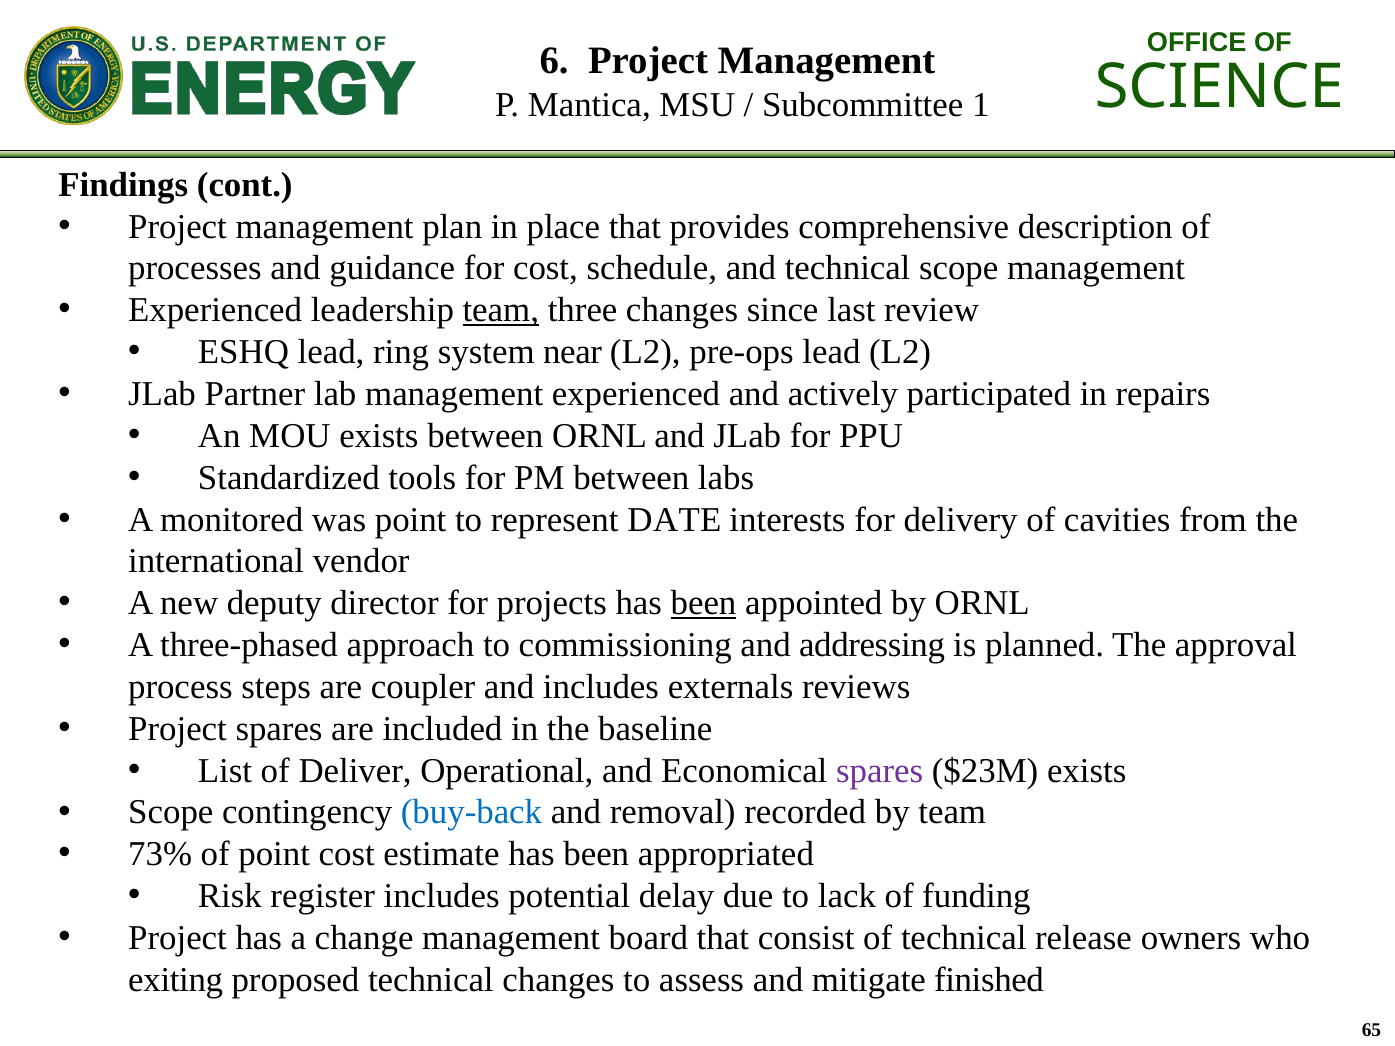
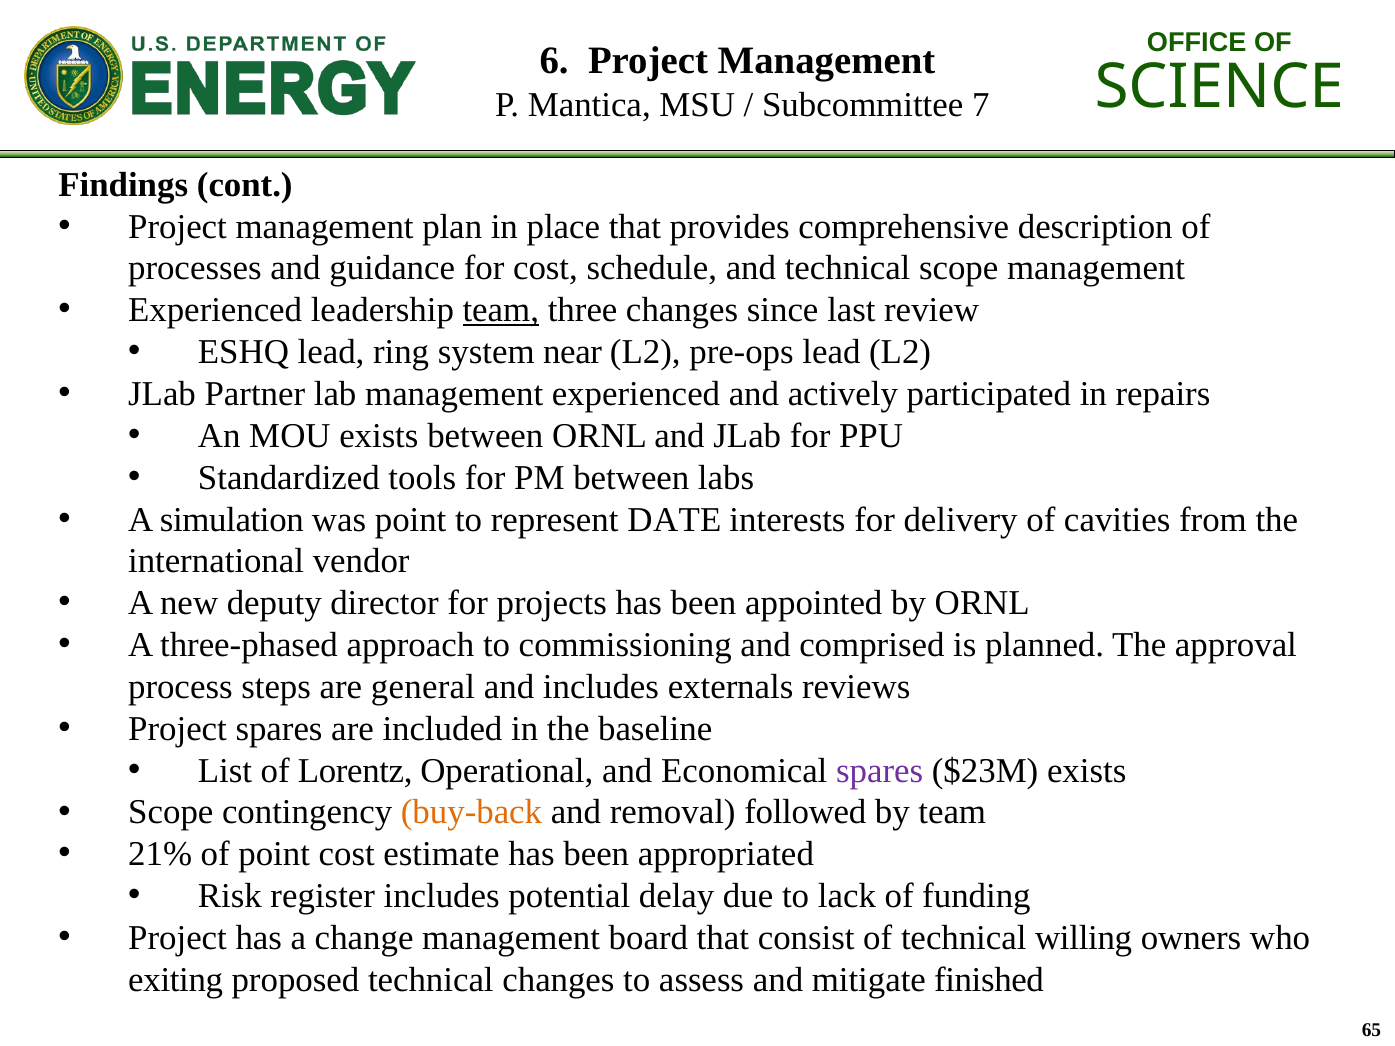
1: 1 -> 7
monitored: monitored -> simulation
been at (704, 603) underline: present -> none
addressing: addressing -> comprised
coupler: coupler -> general
Deliver: Deliver -> Lorentz
buy-back colour: blue -> orange
recorded: recorded -> followed
73%: 73% -> 21%
release: release -> willing
